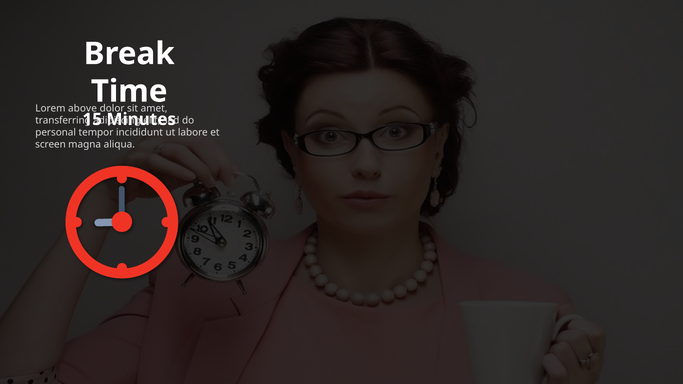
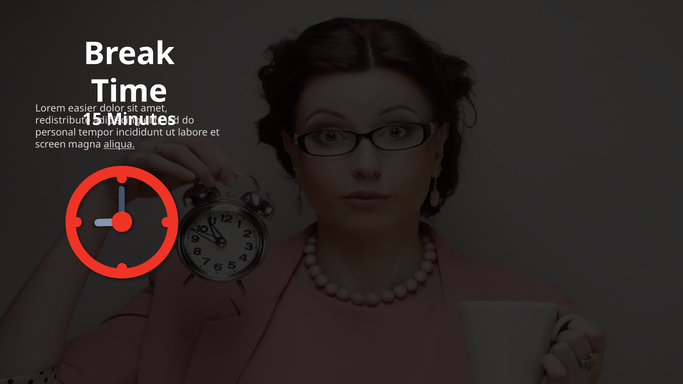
above: above -> easier
transferring: transferring -> redistribute
aliqua underline: none -> present
